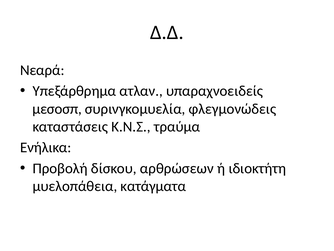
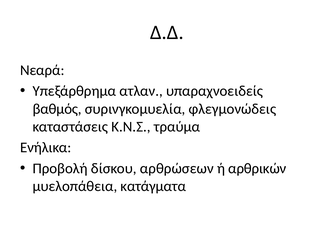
μεσοσπ: μεσοσπ -> βαθμός
ιδιοκτήτη: ιδιοκτήτη -> αρθρικών
